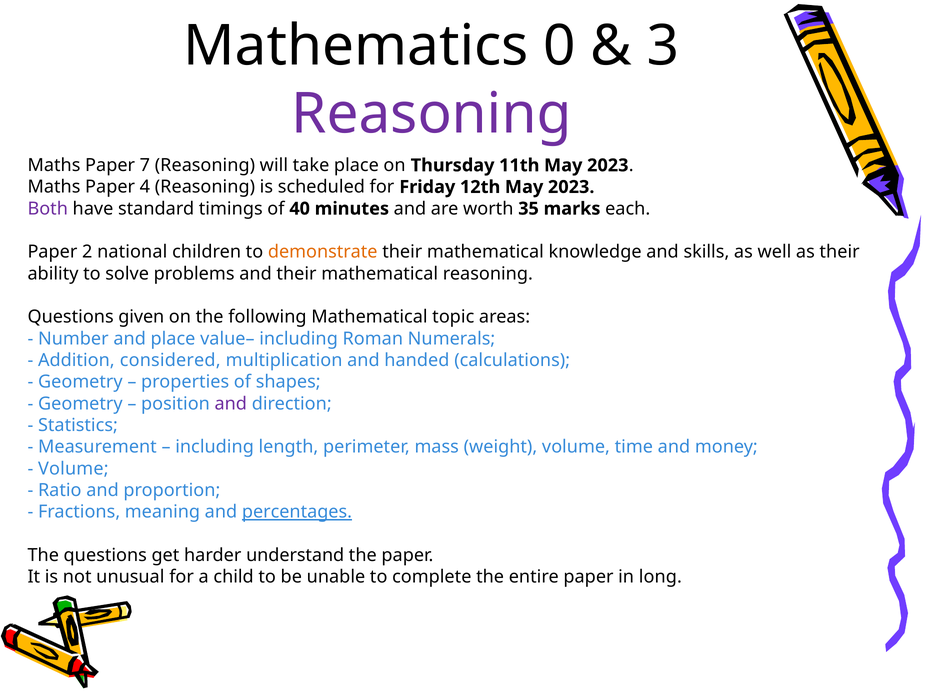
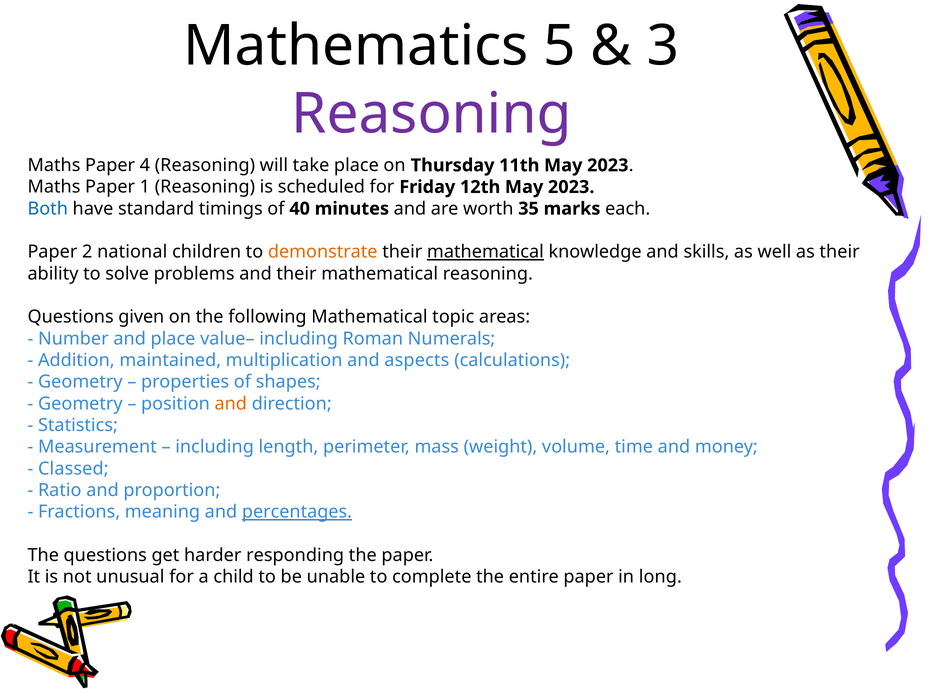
0: 0 -> 5
7: 7 -> 4
4: 4 -> 1
Both colour: purple -> blue
mathematical at (485, 252) underline: none -> present
considered: considered -> maintained
handed: handed -> aspects
and at (231, 404) colour: purple -> orange
Volume at (73, 469): Volume -> Classed
understand: understand -> responding
